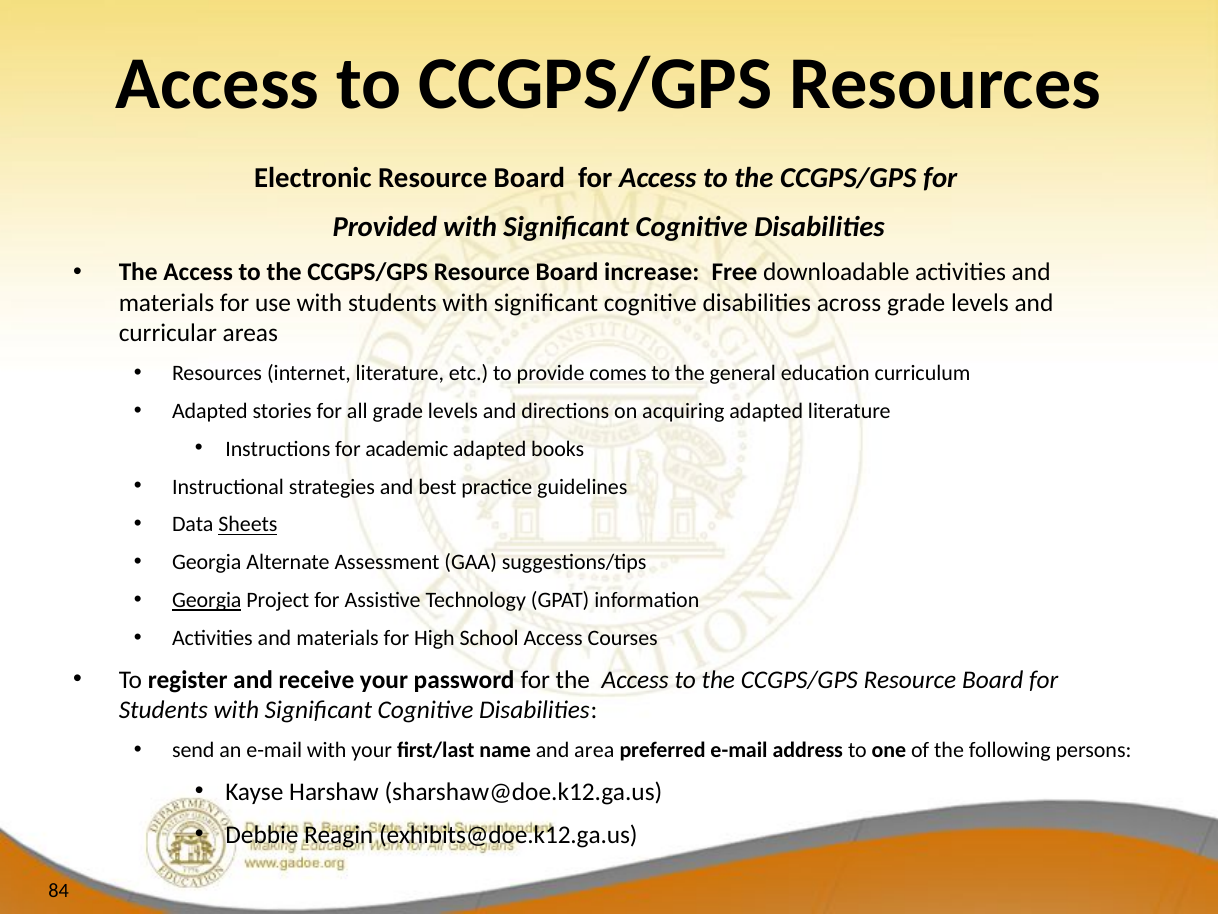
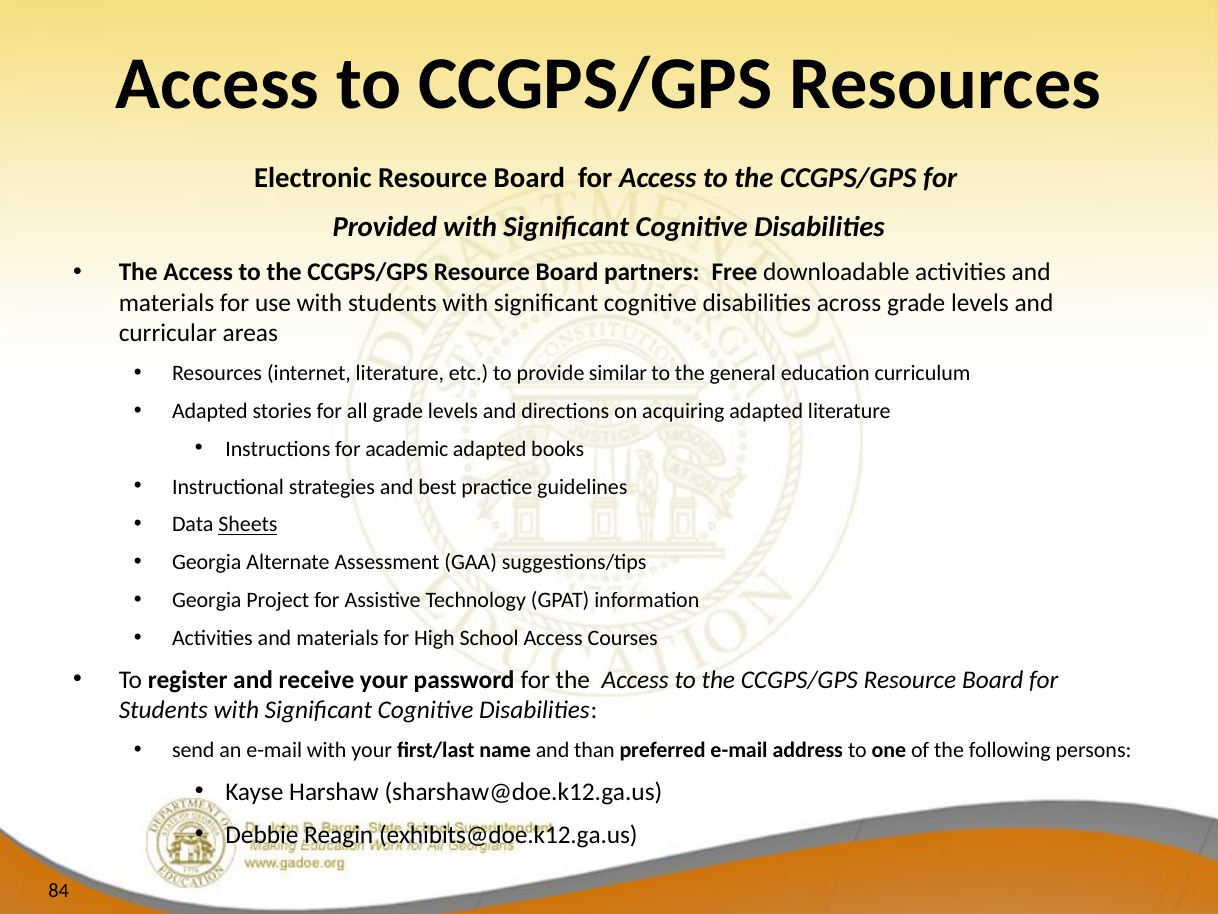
increase: increase -> partners
comes: comes -> similar
Georgia at (207, 600) underline: present -> none
area: area -> than
